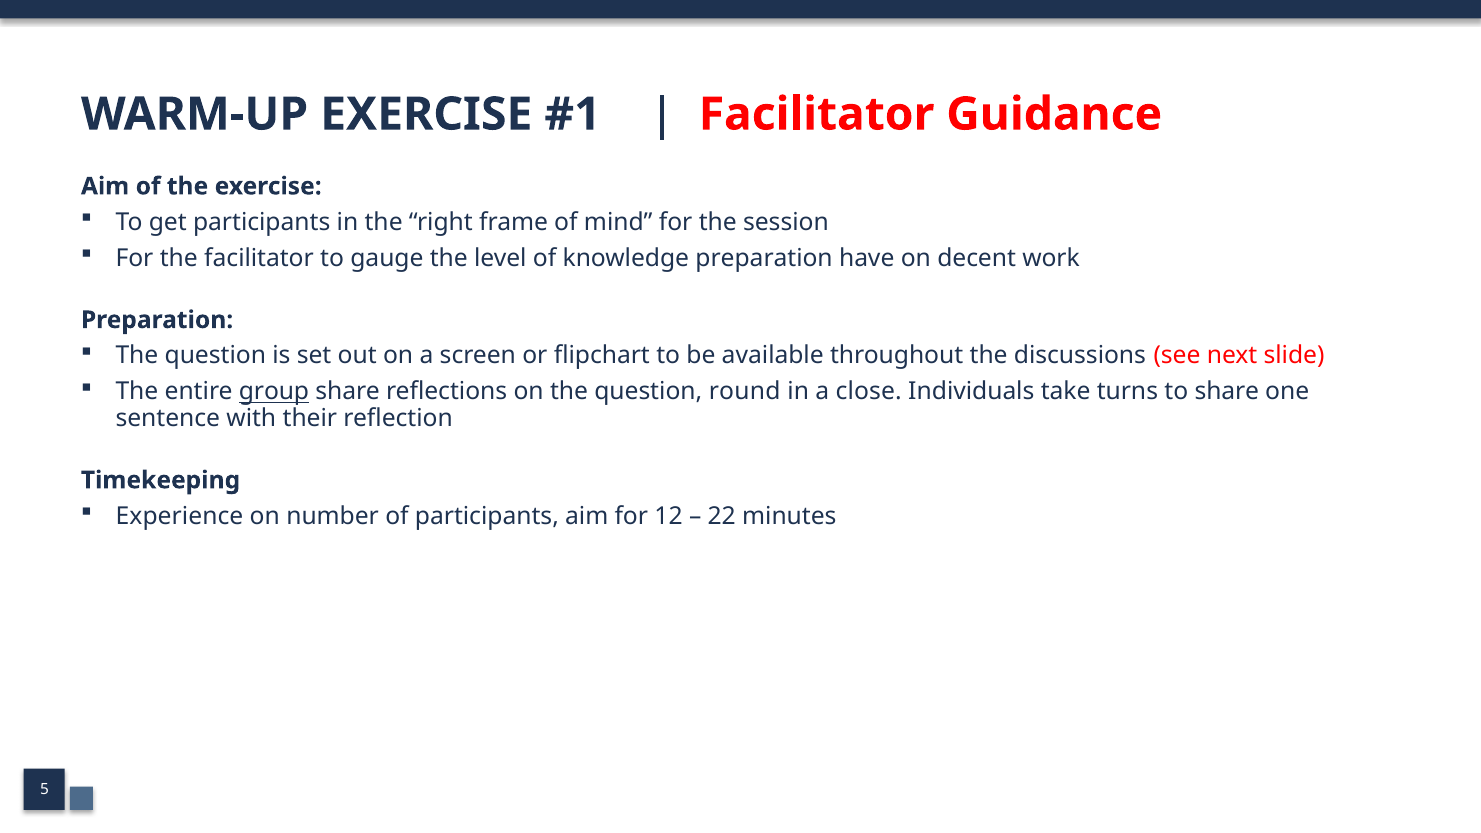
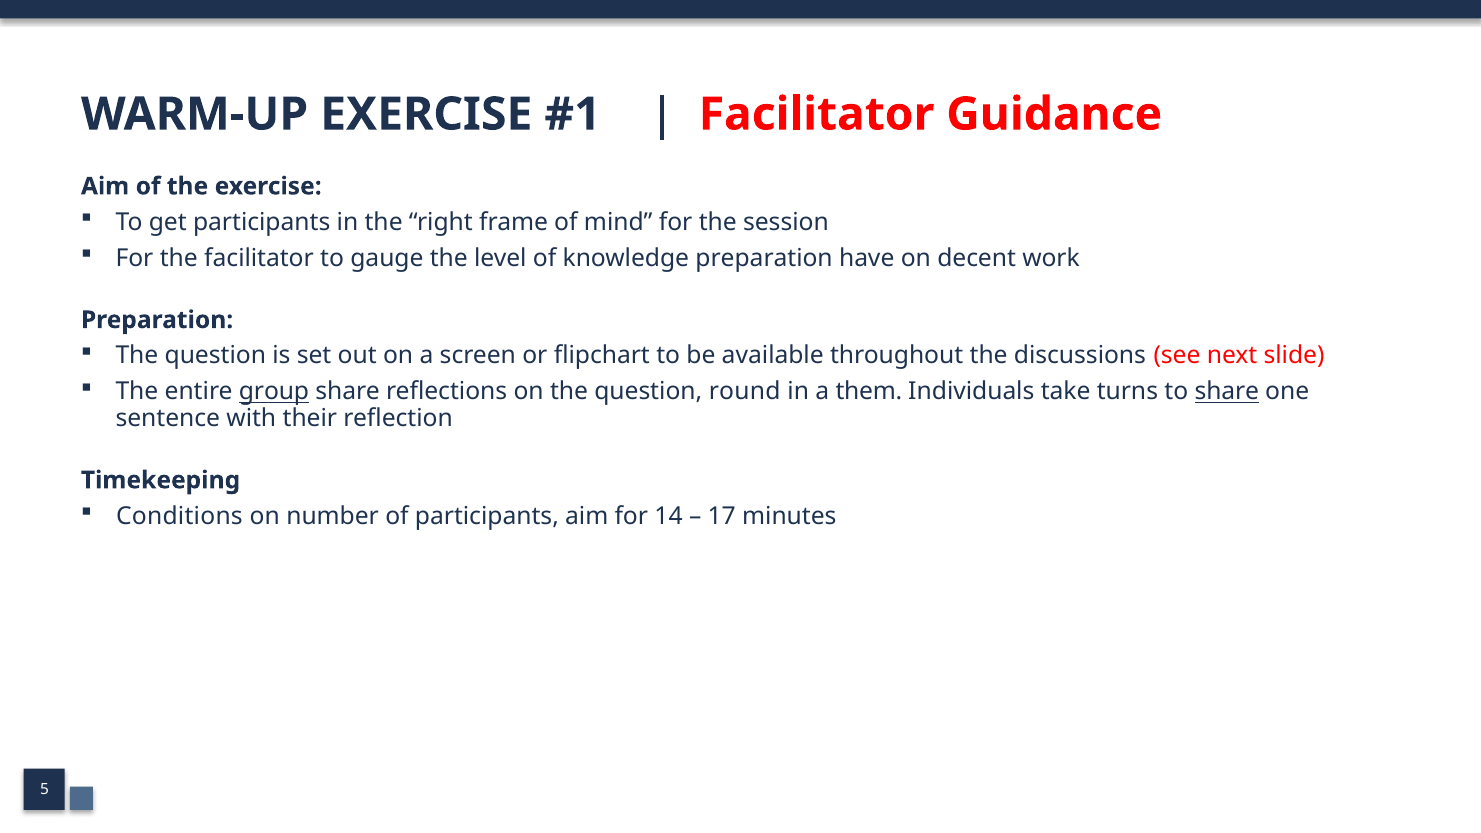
close: close -> them
share at (1227, 392) underline: none -> present
Experience: Experience -> Conditions
12: 12 -> 14
22: 22 -> 17
